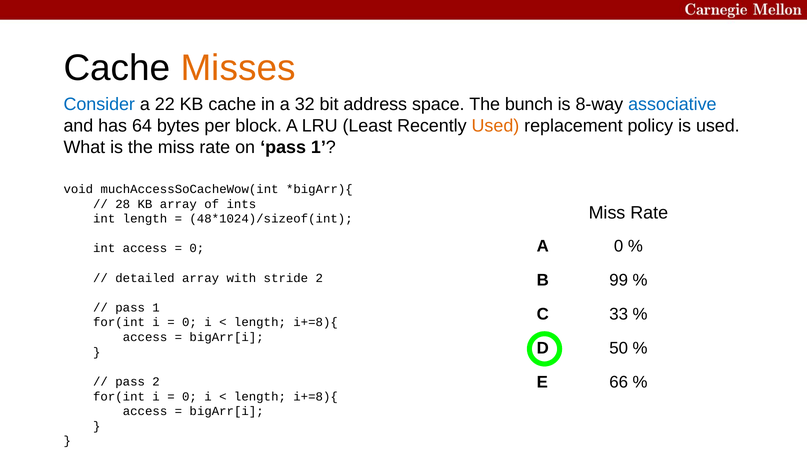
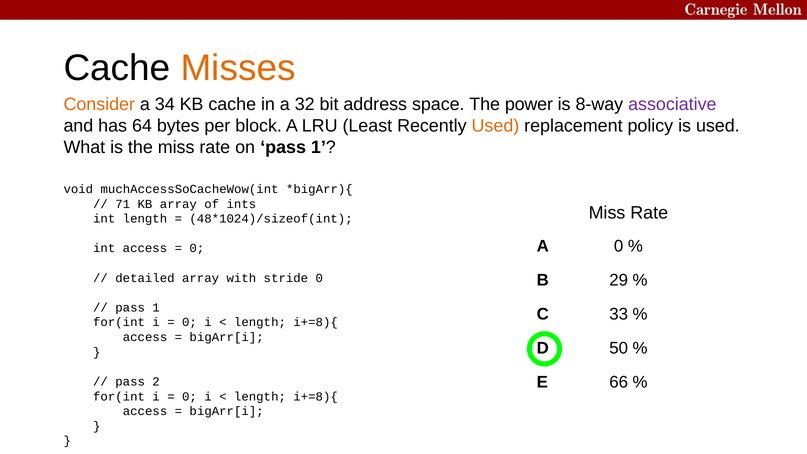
Consider colour: blue -> orange
22: 22 -> 34
bunch: bunch -> power
associative colour: blue -> purple
28: 28 -> 71
99: 99 -> 29
stride 2: 2 -> 0
